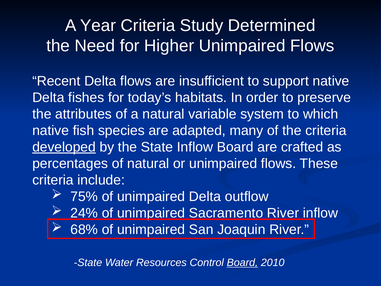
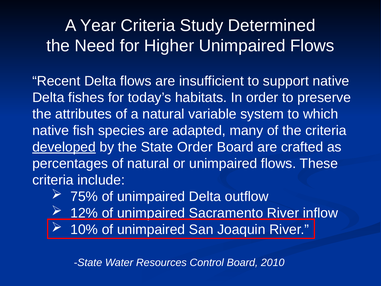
State Inflow: Inflow -> Order
24%: 24% -> 12%
68%: 68% -> 10%
Board at (242, 262) underline: present -> none
